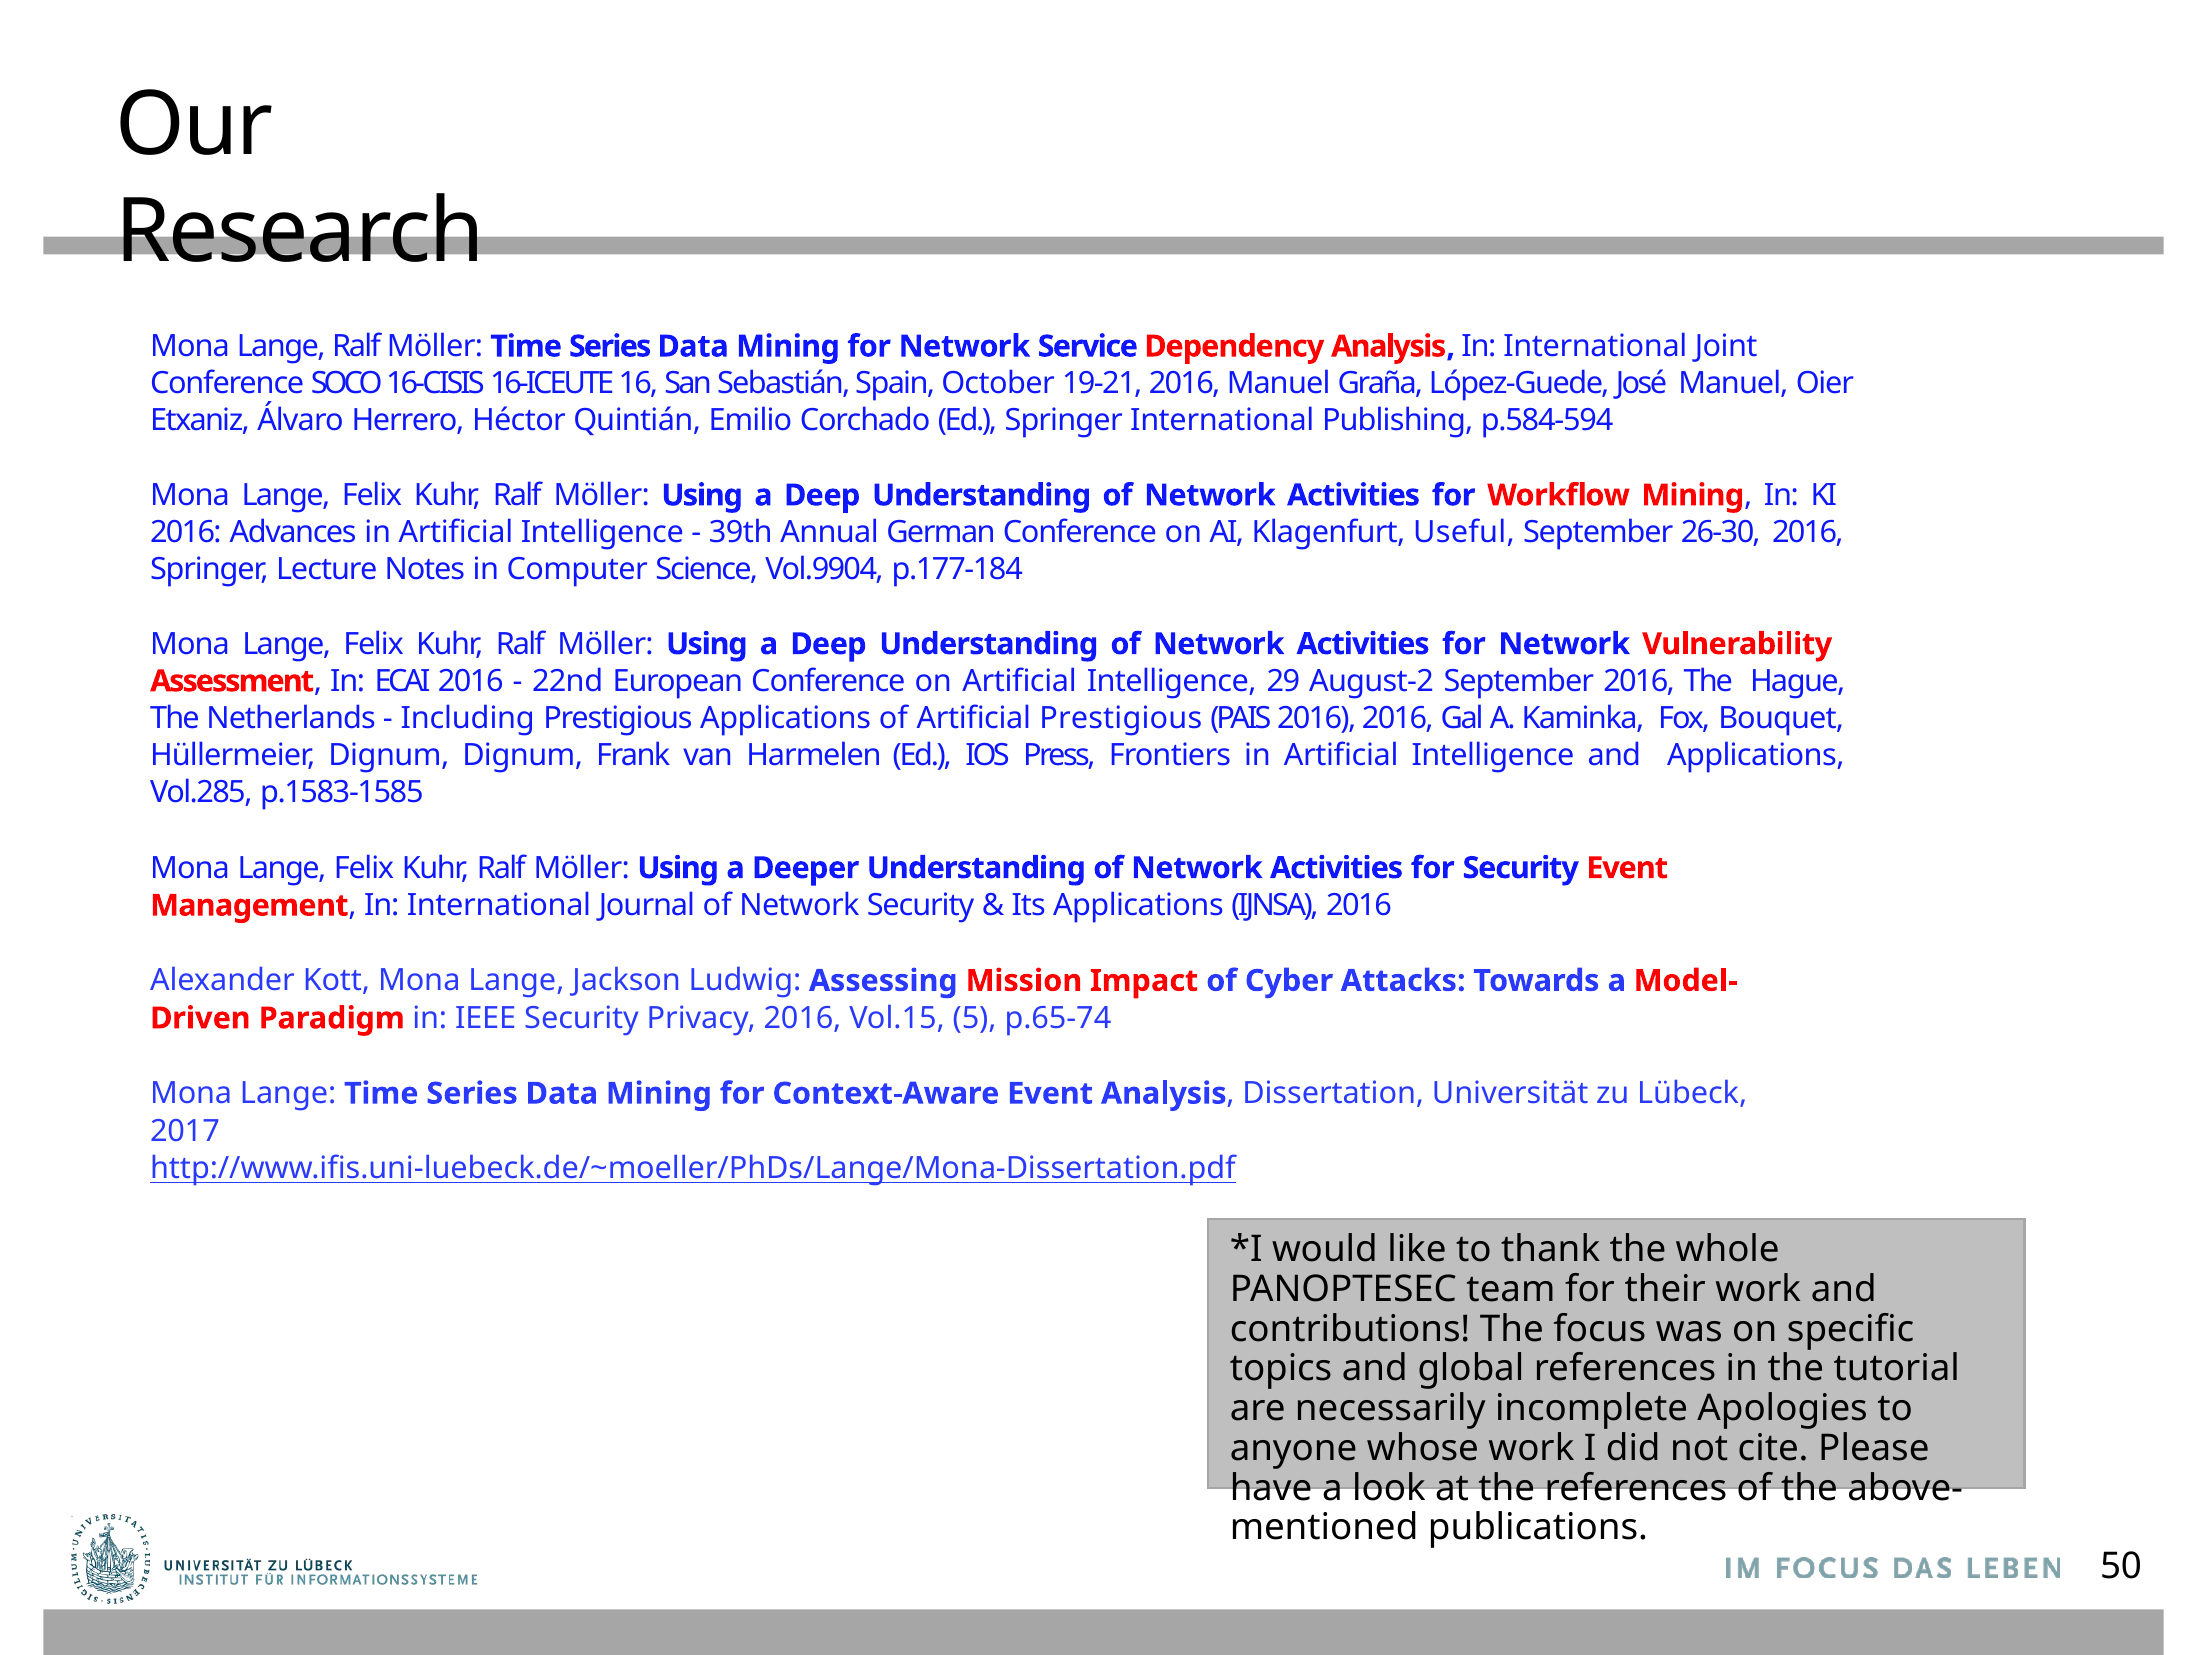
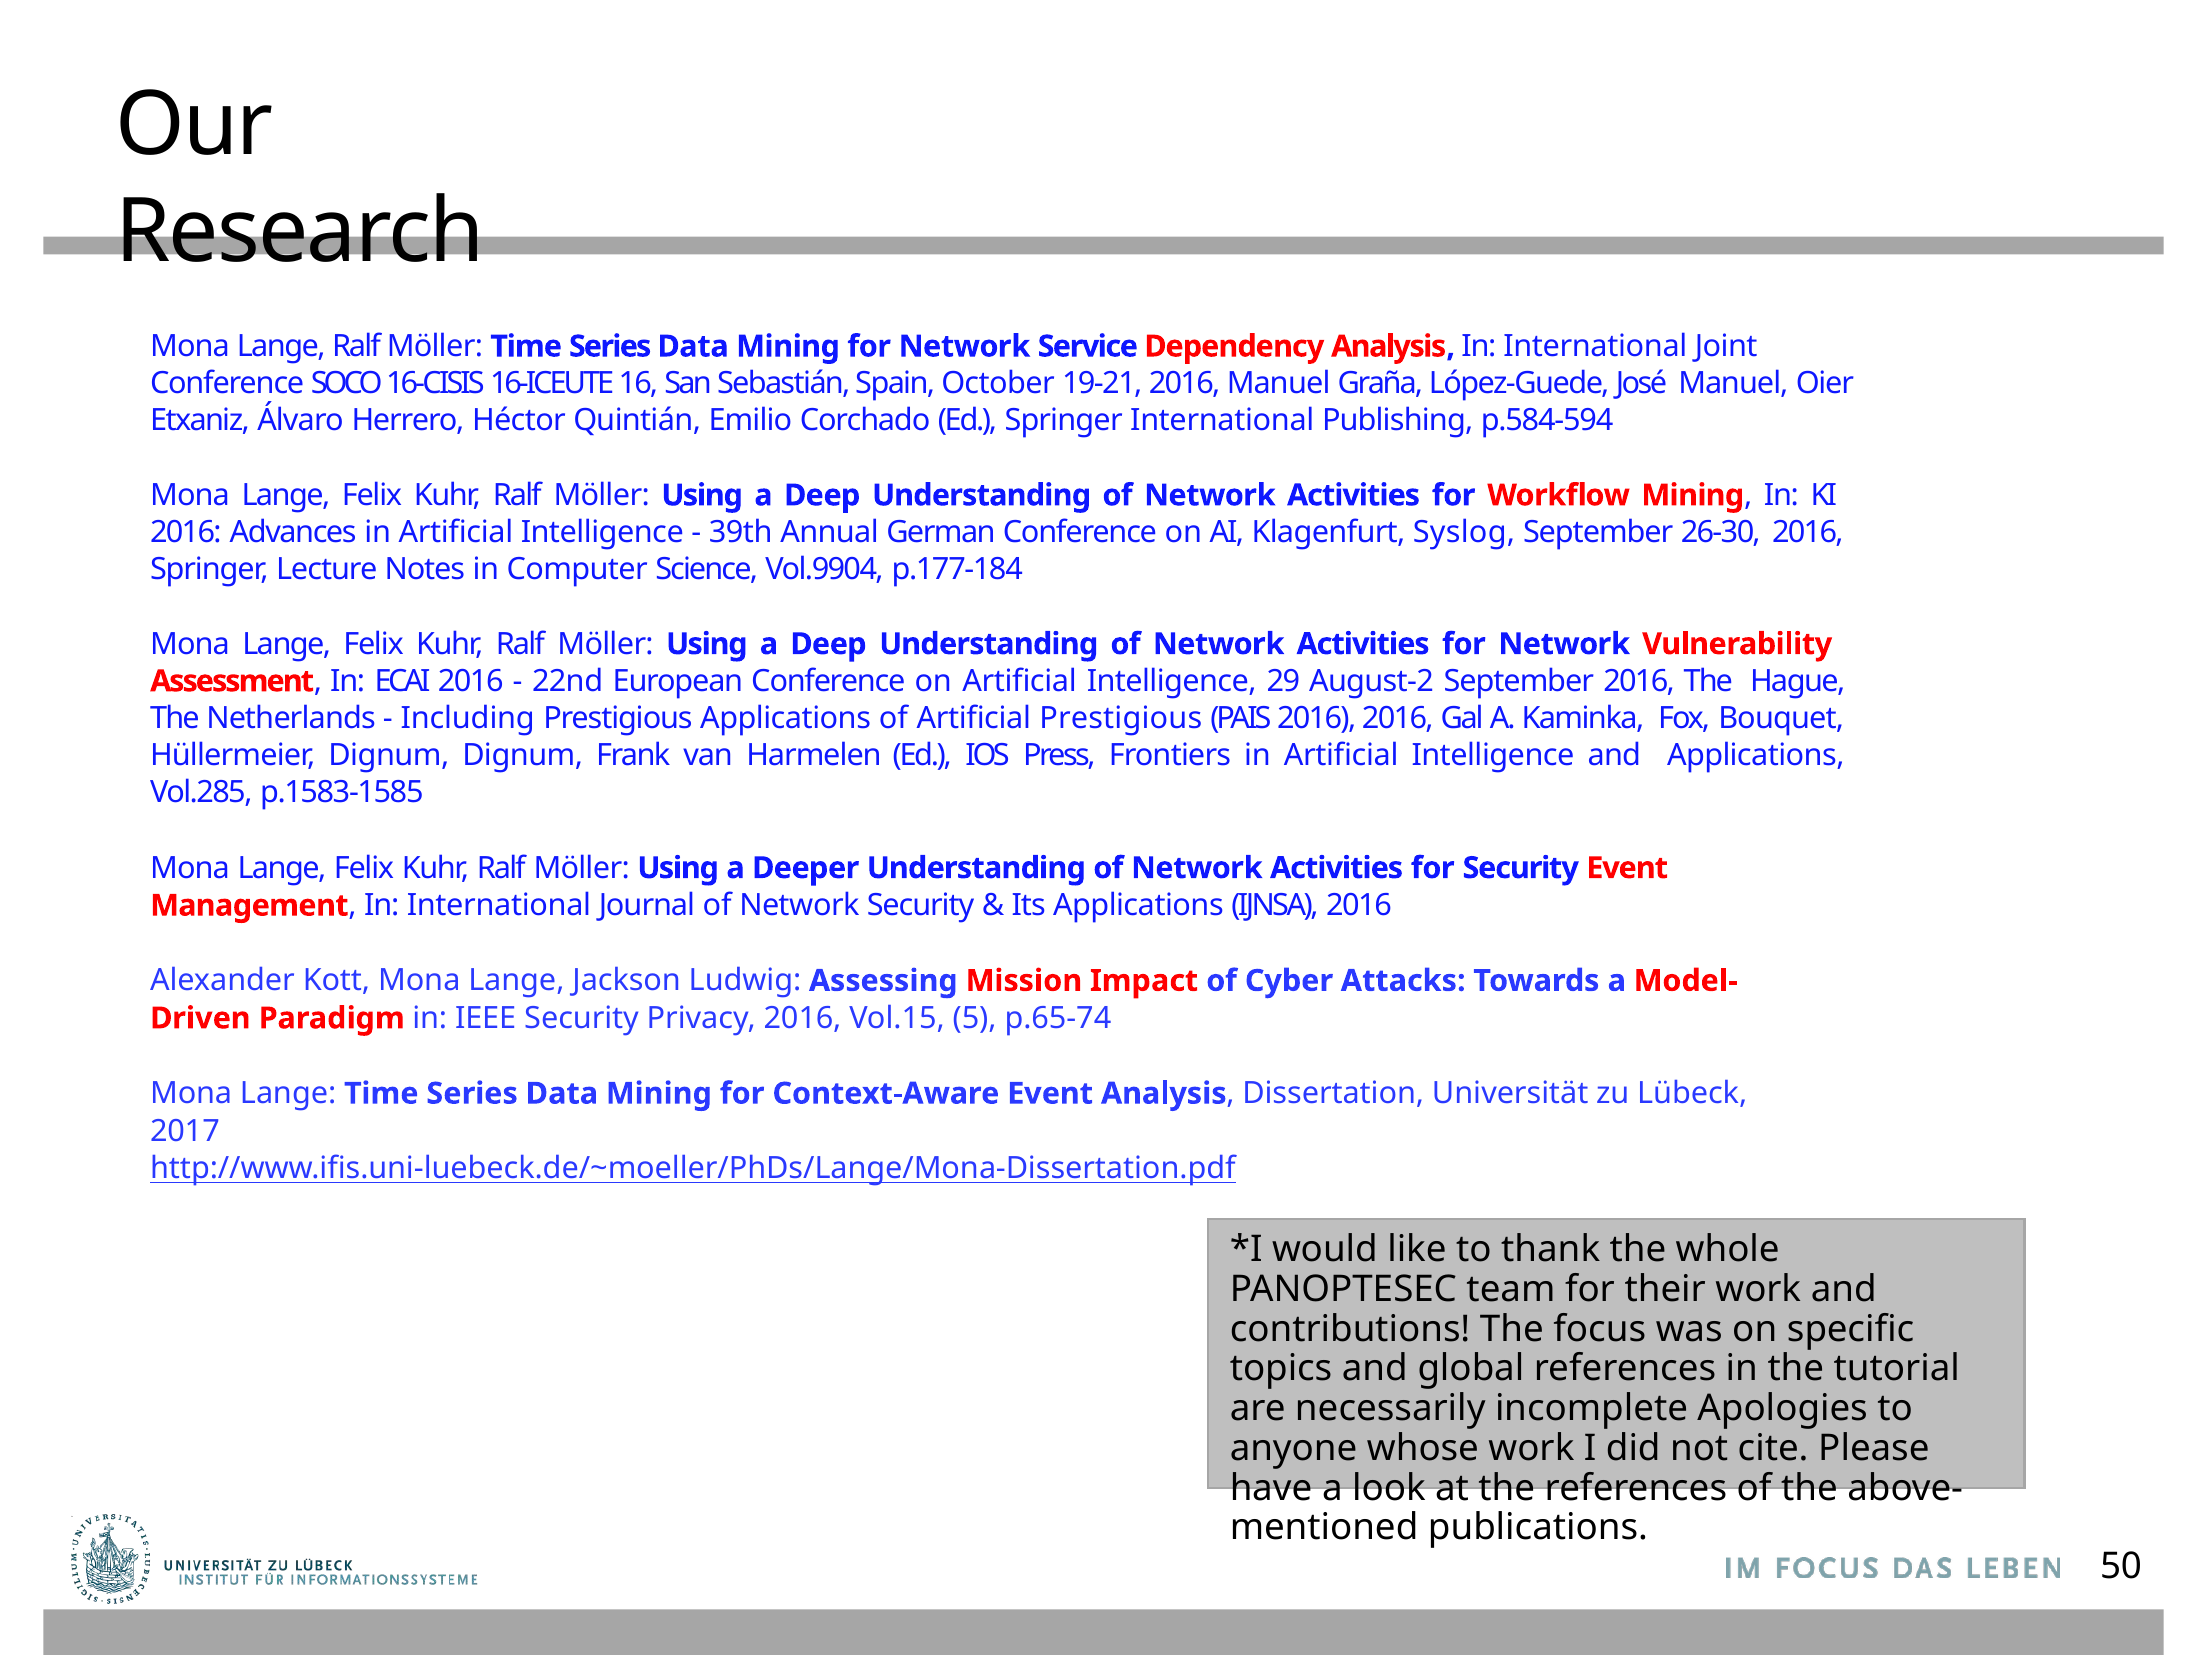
Useful: Useful -> Syslog
